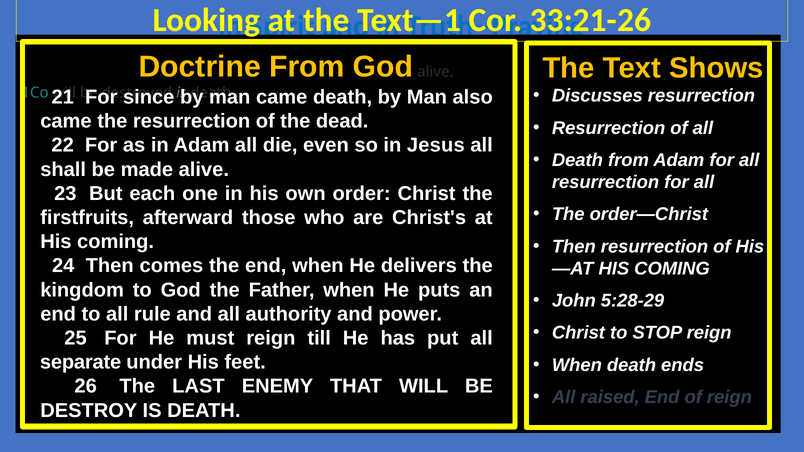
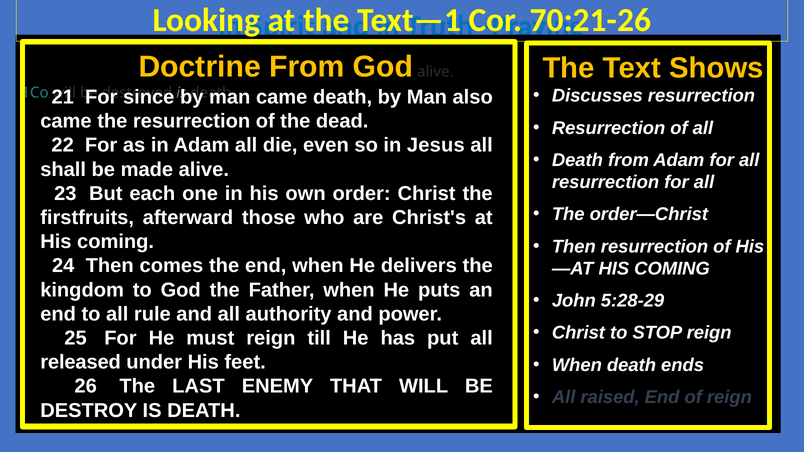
33:21-26: 33:21-26 -> 70:21-26
separate: separate -> released
